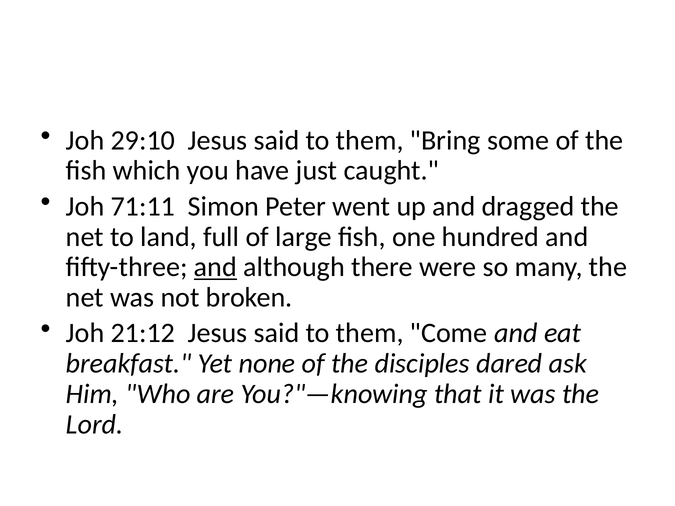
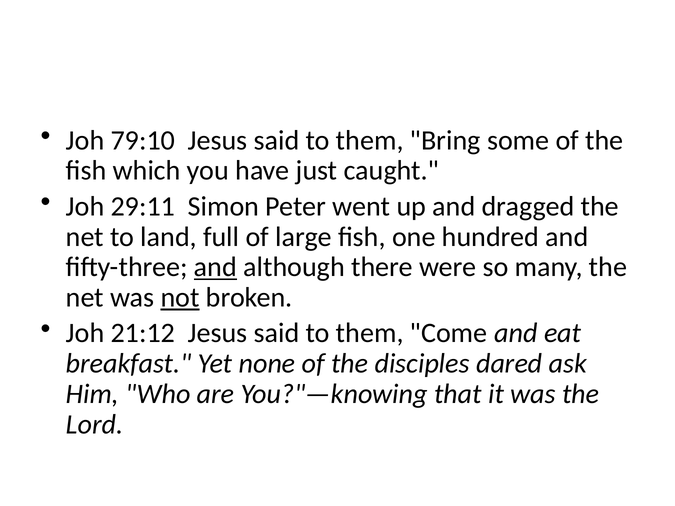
29:10: 29:10 -> 79:10
71:11: 71:11 -> 29:11
not underline: none -> present
